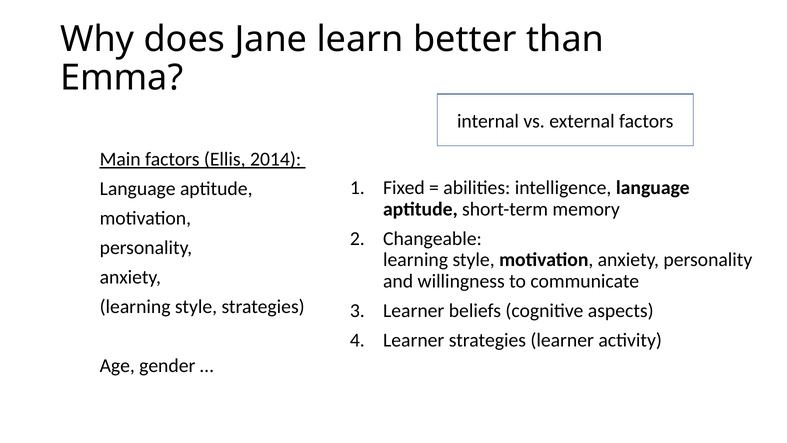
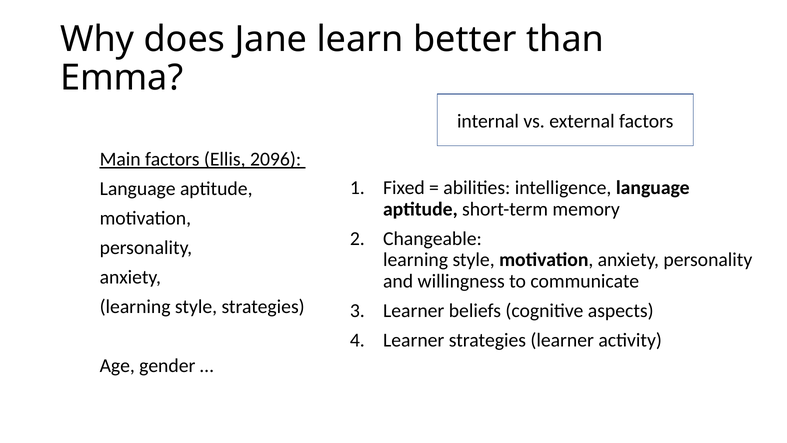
2014: 2014 -> 2096
